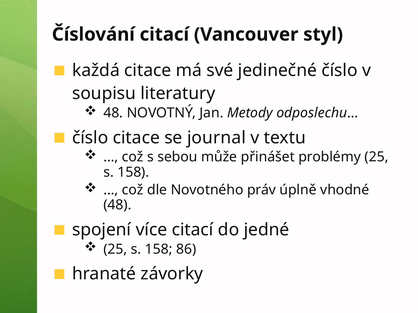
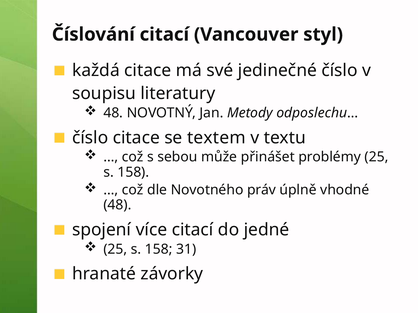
journal: journal -> textem
86: 86 -> 31
